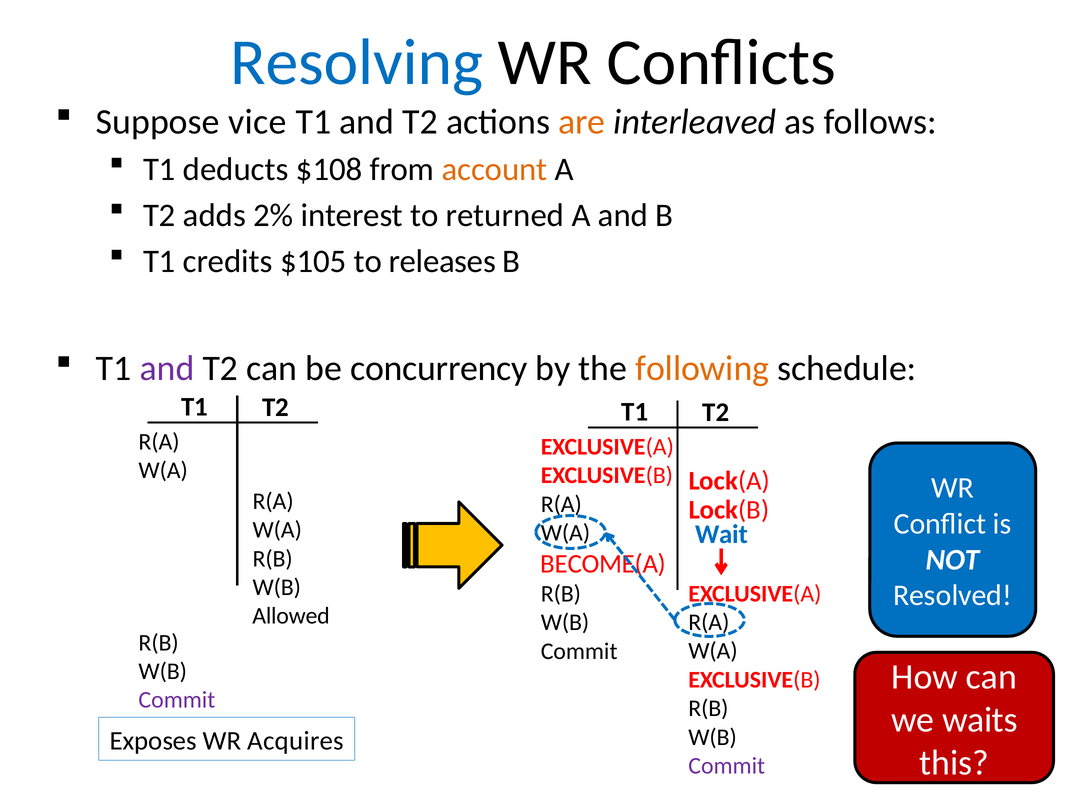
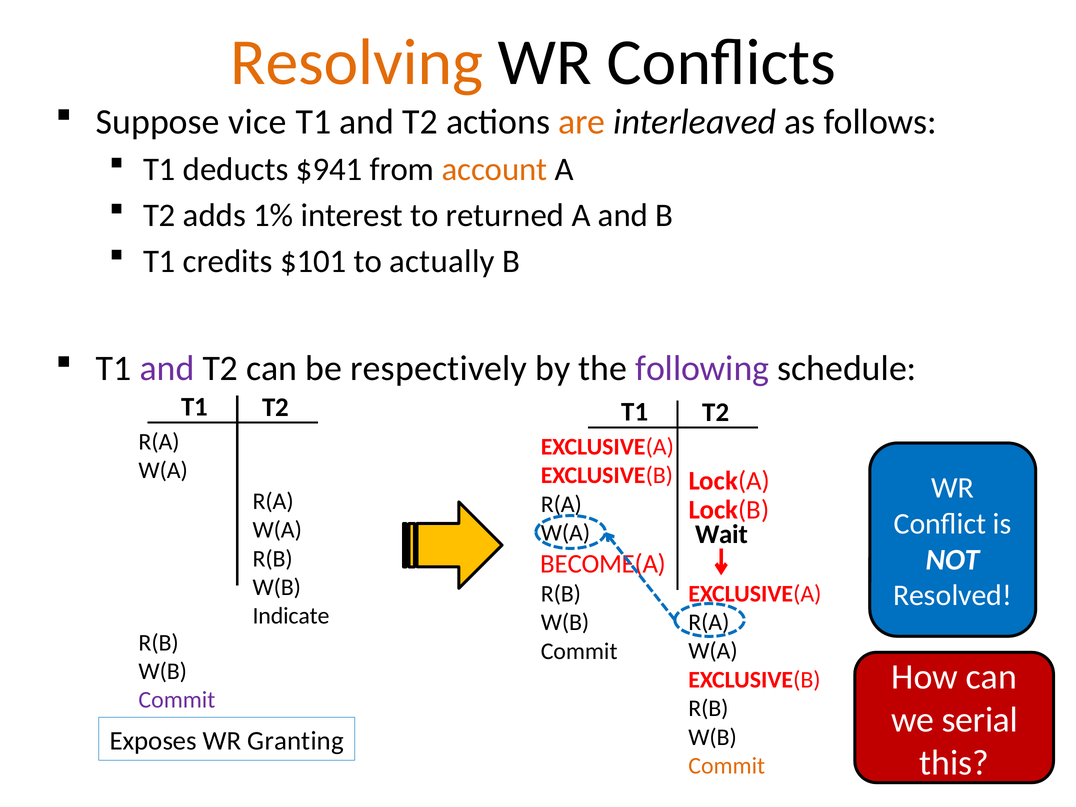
Resolving colour: blue -> orange
$108: $108 -> $941
2%: 2% -> 1%
$105: $105 -> $101
releases: releases -> actually
concurrency: concurrency -> respectively
following colour: orange -> purple
Wait colour: blue -> black
Allowed: Allowed -> Indicate
waits: waits -> serial
Acquires: Acquires -> Granting
Commit at (727, 766) colour: purple -> orange
